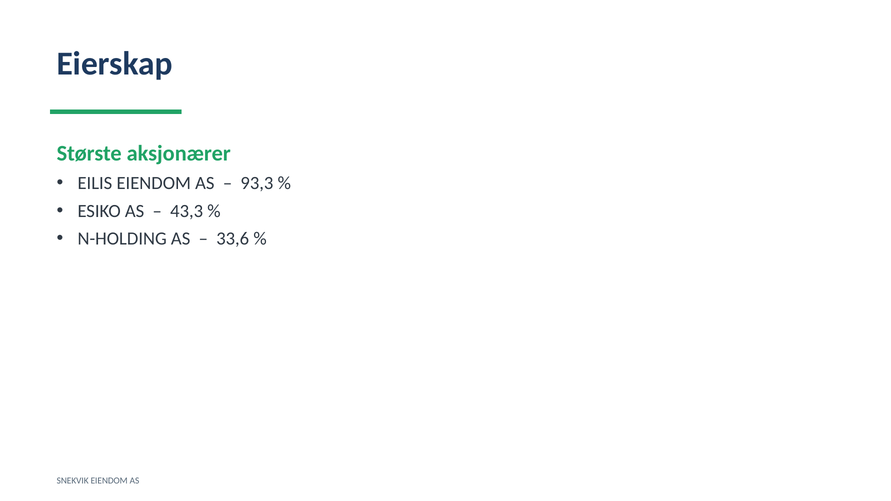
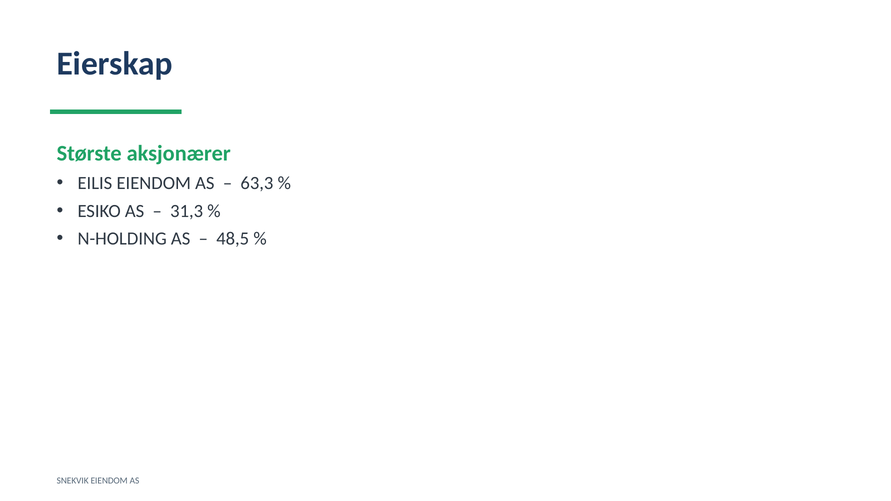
93,3: 93,3 -> 63,3
43,3: 43,3 -> 31,3
33,6: 33,6 -> 48,5
